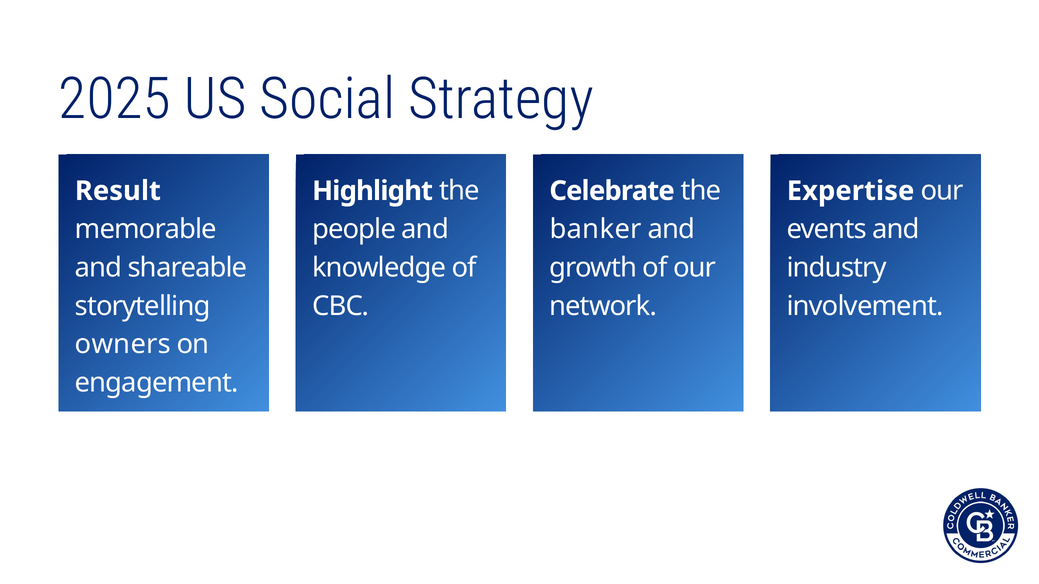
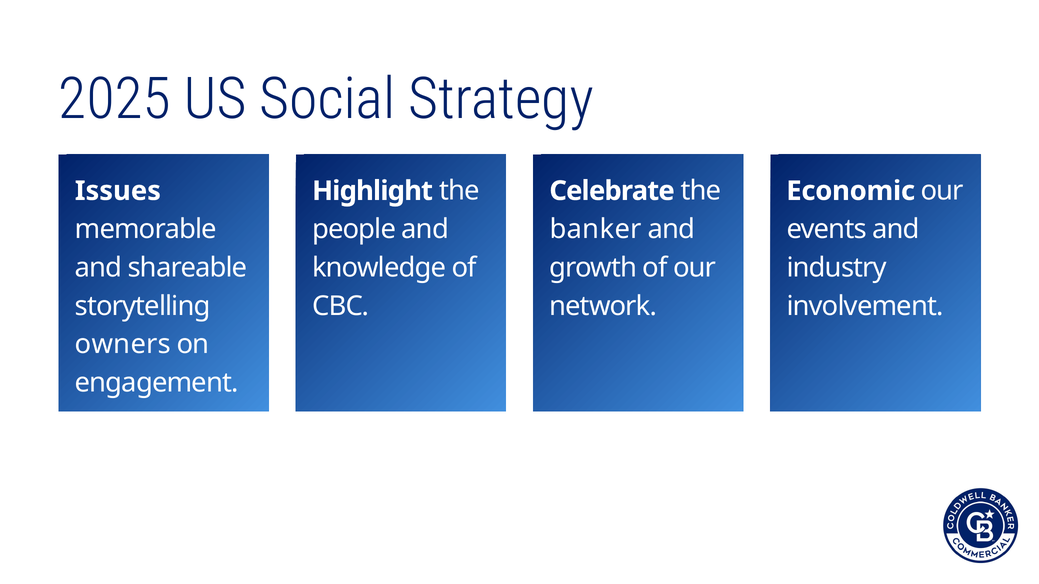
Result: Result -> Issues
Expertise: Expertise -> Economic
